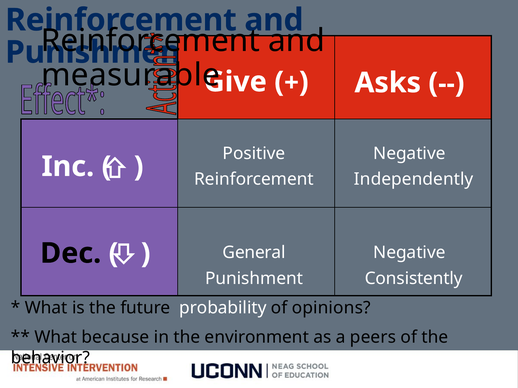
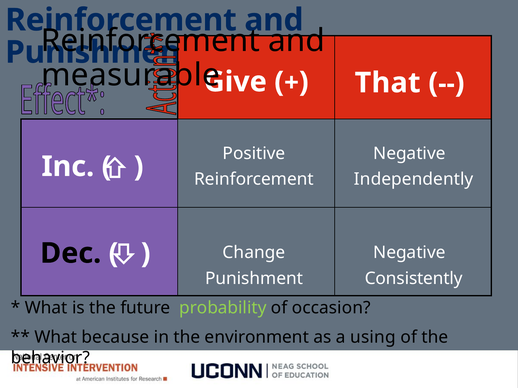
Asks: Asks -> That
General: General -> Change
probability colour: white -> light green
opinions: opinions -> occasion
peers: peers -> using
